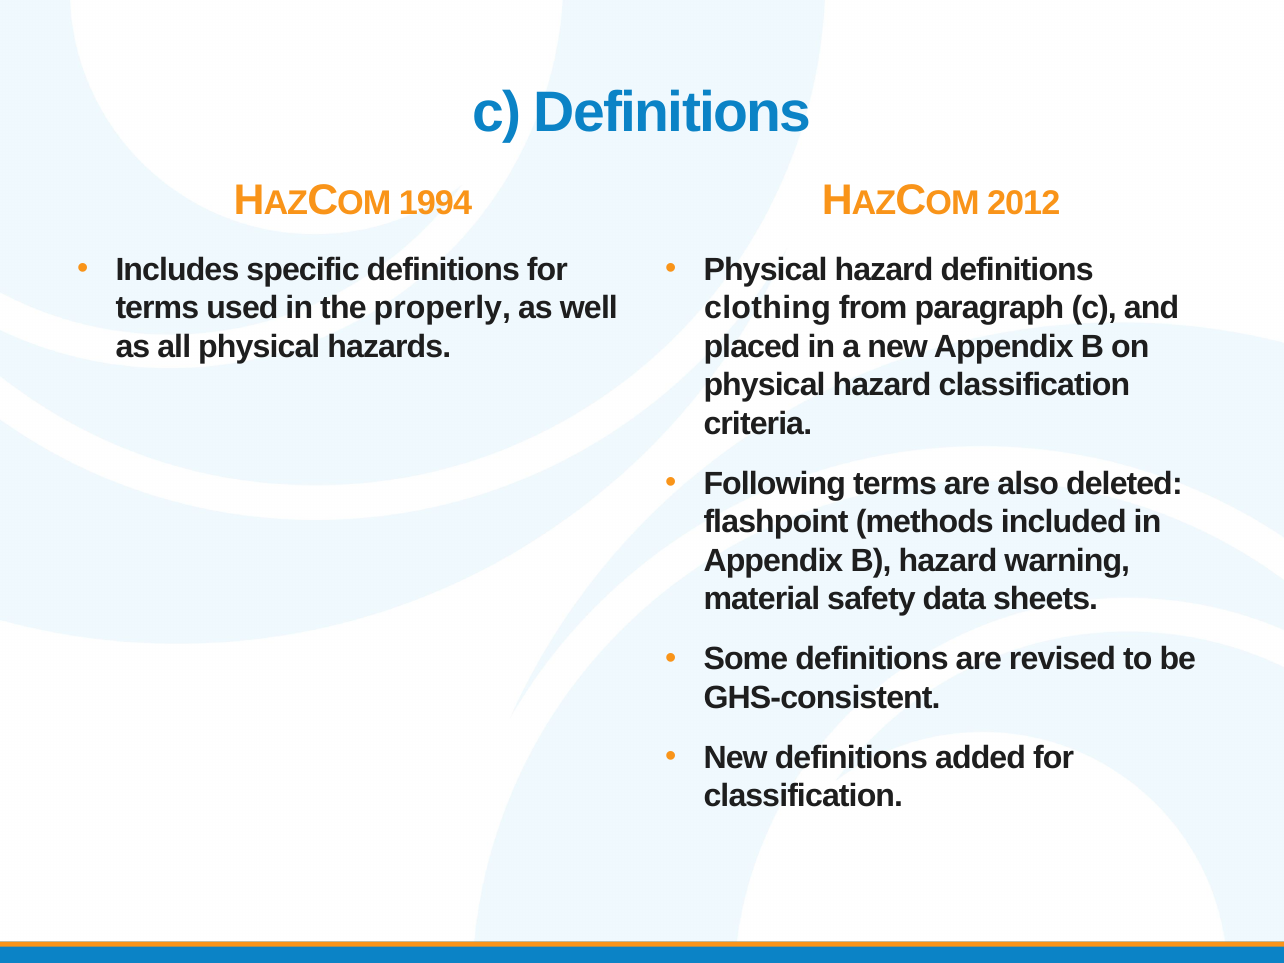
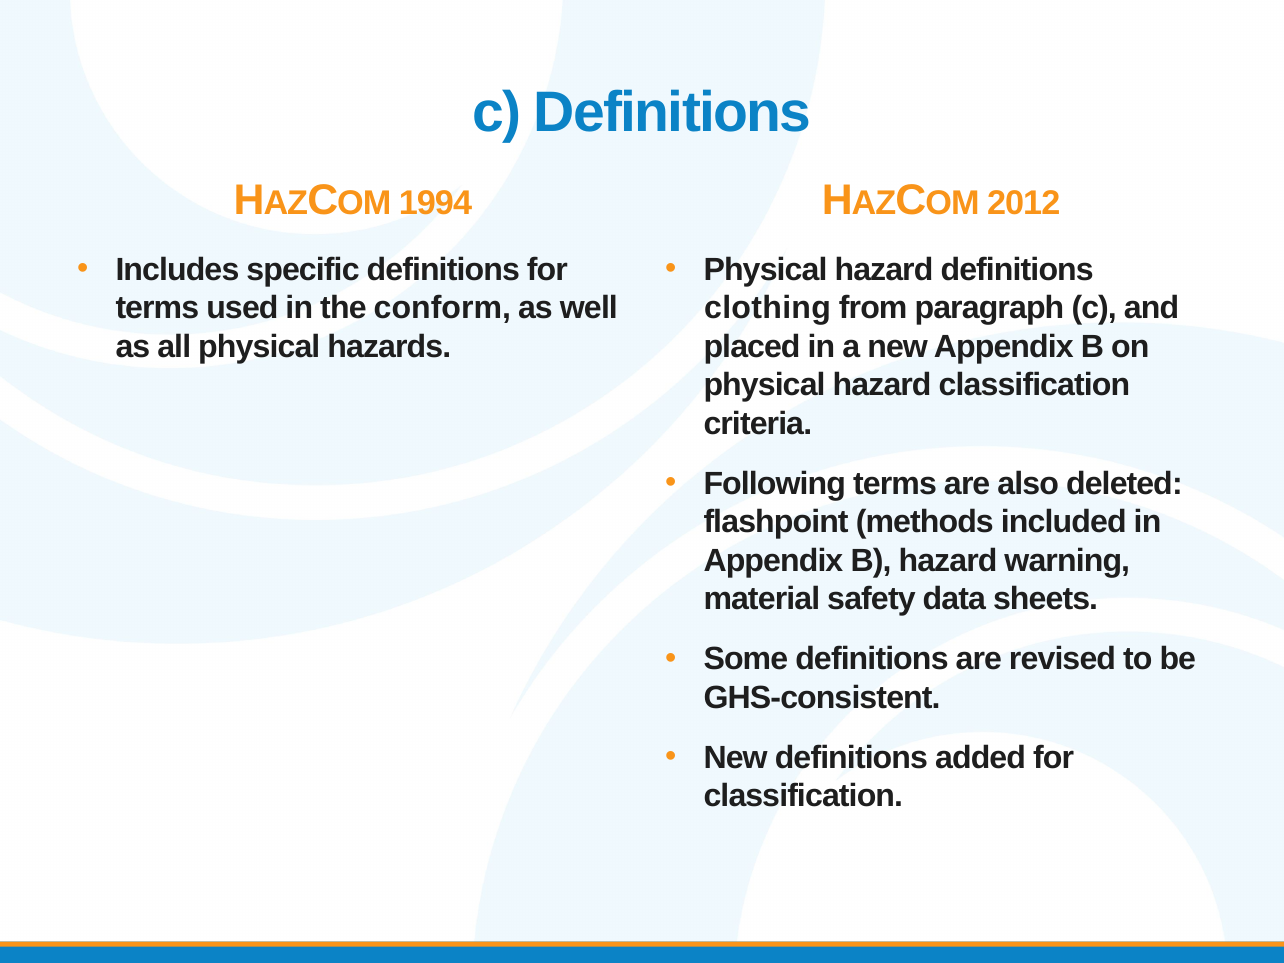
properly: properly -> conform
